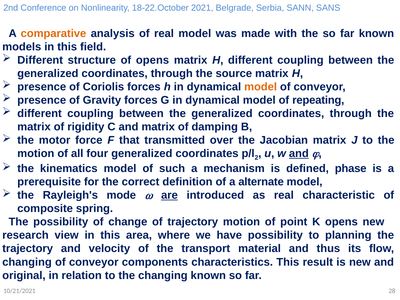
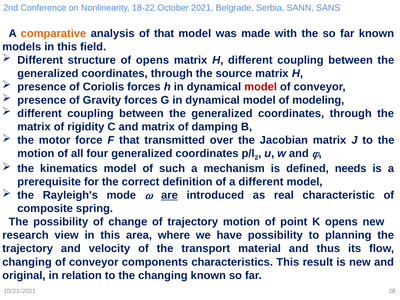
of real: real -> that
model at (261, 87) colour: orange -> red
repeating: repeating -> modeling
and at (299, 153) underline: present -> none
phase: phase -> needs
a alternate: alternate -> different
